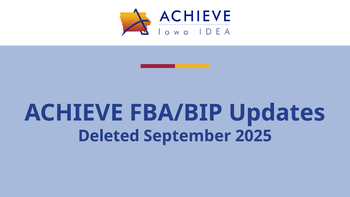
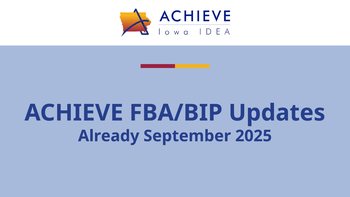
Deleted: Deleted -> Already
